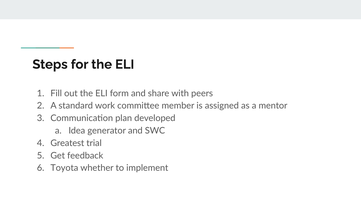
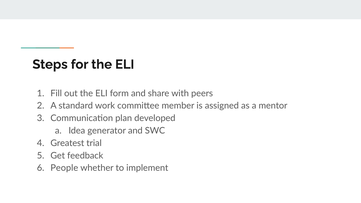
Toyota: Toyota -> People
